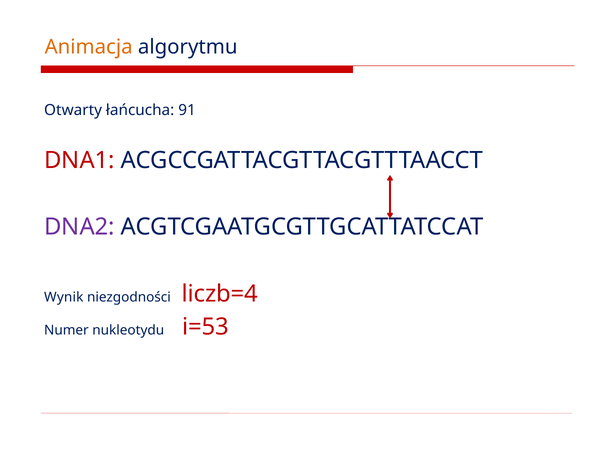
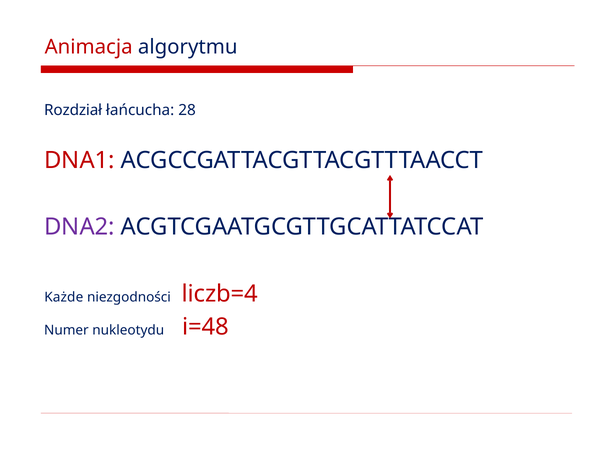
Animacja colour: orange -> red
Otwarty: Otwarty -> Rozdział
91: 91 -> 28
Wynik: Wynik -> Każde
i=53: i=53 -> i=48
